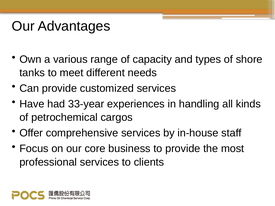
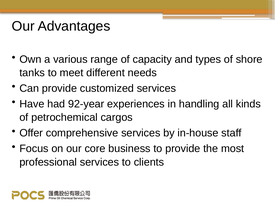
33-year: 33-year -> 92-year
